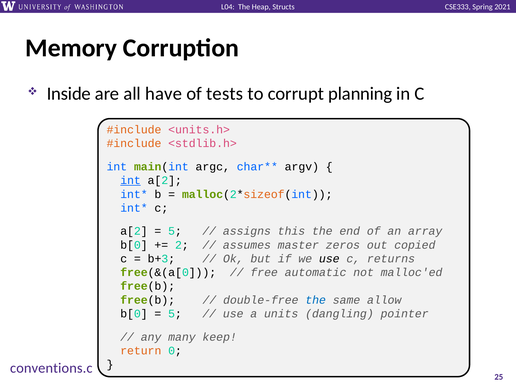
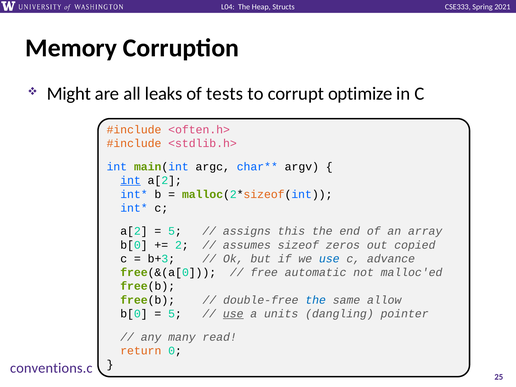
Inside: Inside -> Might
have: have -> leaks
planning: planning -> optimize
<units.h>: <units.h> -> <often.h>
master: master -> sizeof
use at (329, 259) colour: black -> blue
returns: returns -> advance
use at (233, 314) underline: none -> present
keep: keep -> read
